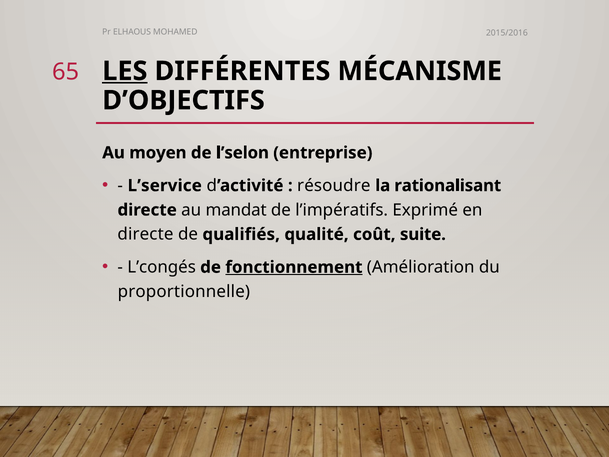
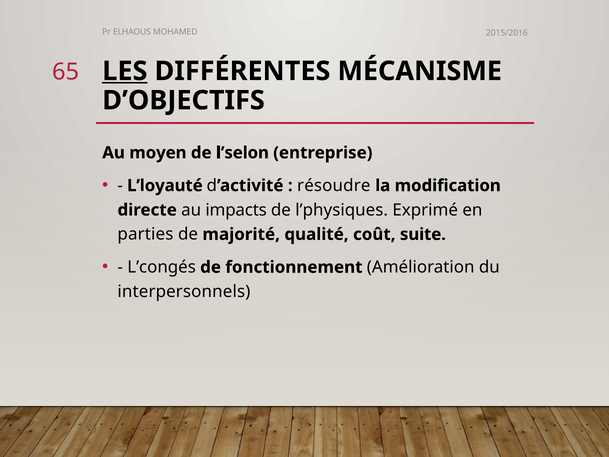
L’service: L’service -> L’loyauté
rationalisant: rationalisant -> modification
mandat: mandat -> impacts
l’impératifs: l’impératifs -> l’physiques
directe at (145, 234): directe -> parties
qualifiés: qualifiés -> majorité
fonctionnement underline: present -> none
proportionnelle: proportionnelle -> interpersonnels
